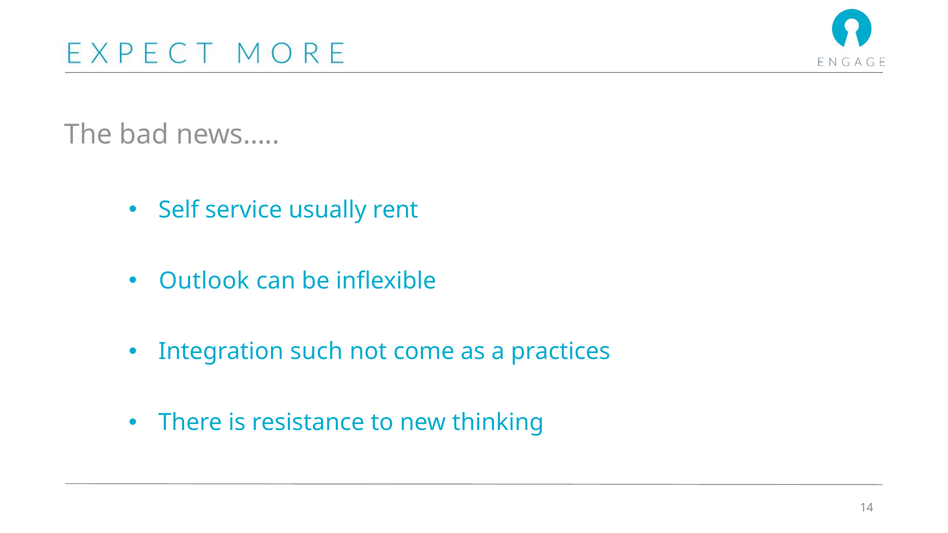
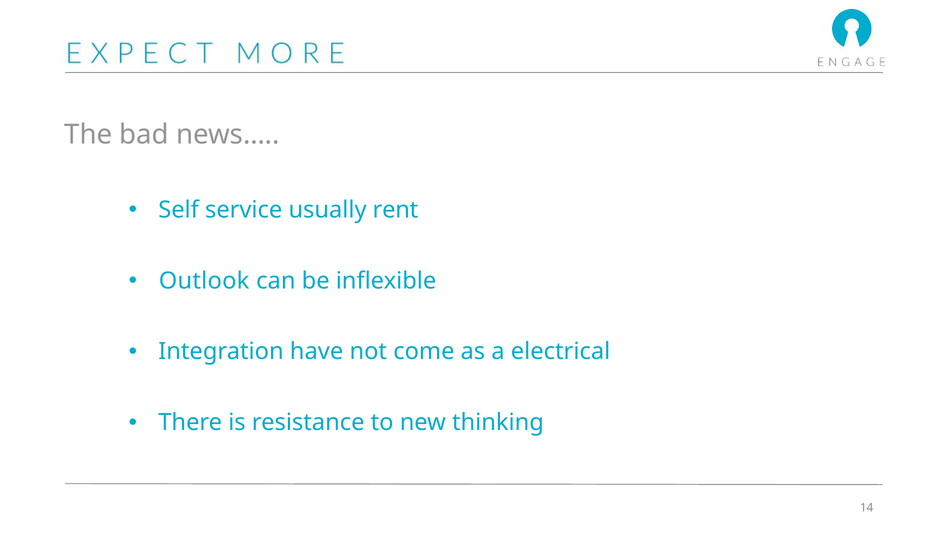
such: such -> have
practices: practices -> electrical
